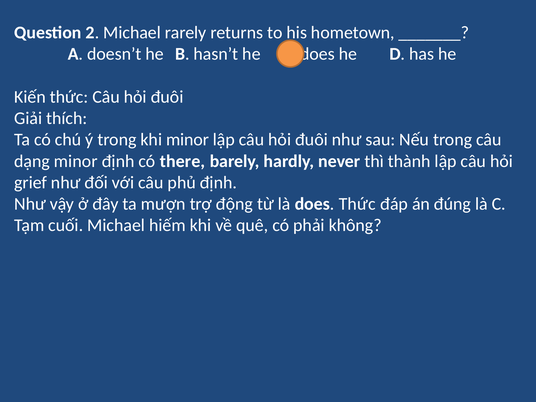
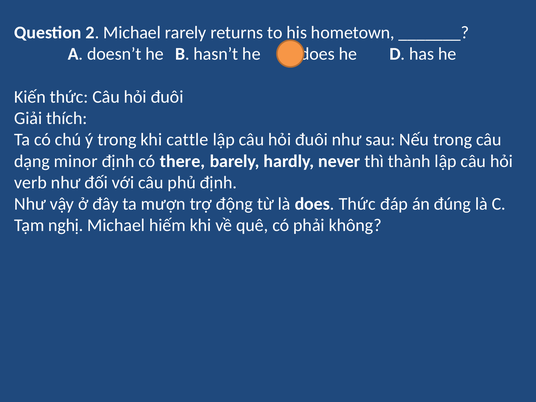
khi minor: minor -> cattle
grief: grief -> verb
cuối: cuối -> nghị
